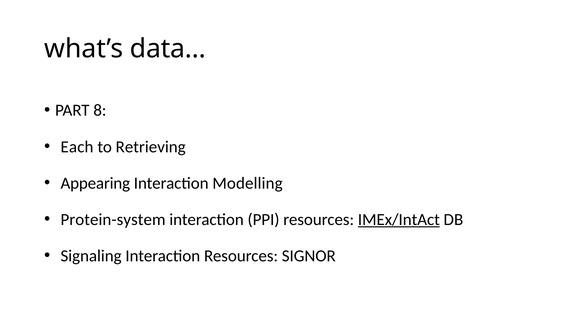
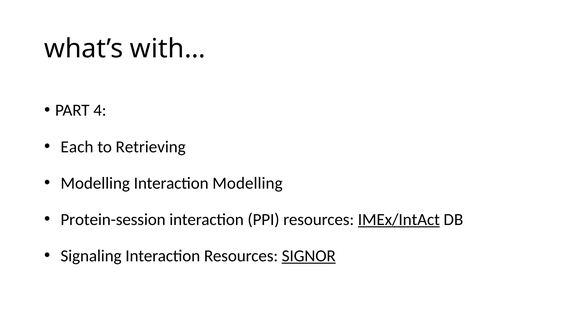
data…: data… -> with…
8: 8 -> 4
Appearing at (95, 183): Appearing -> Modelling
Protein-system: Protein-system -> Protein-session
SIGNOR underline: none -> present
